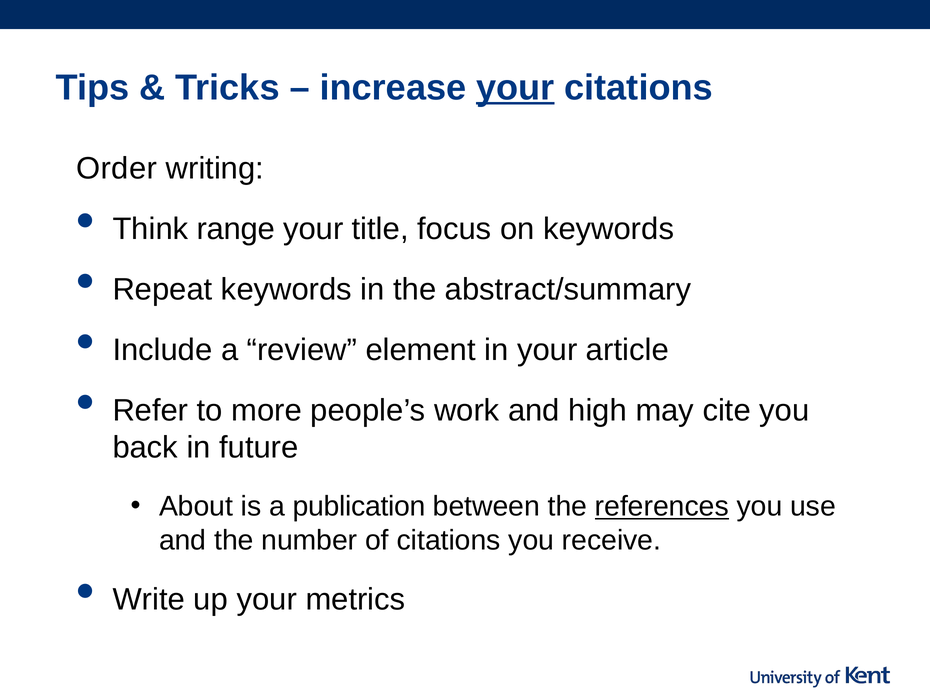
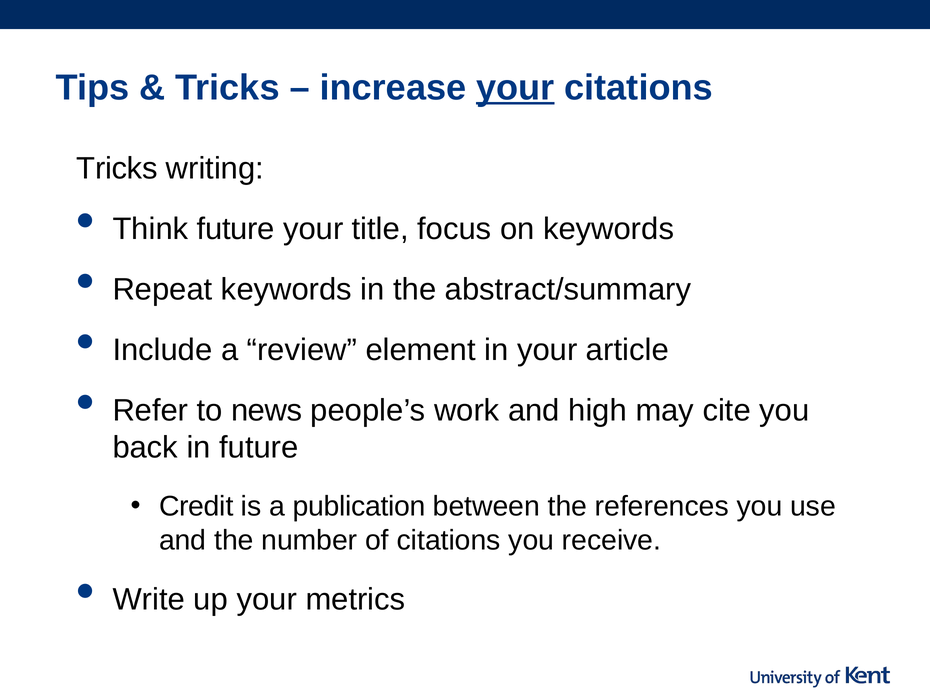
Order at (117, 168): Order -> Tricks
Think range: range -> future
more: more -> news
About: About -> Credit
references underline: present -> none
